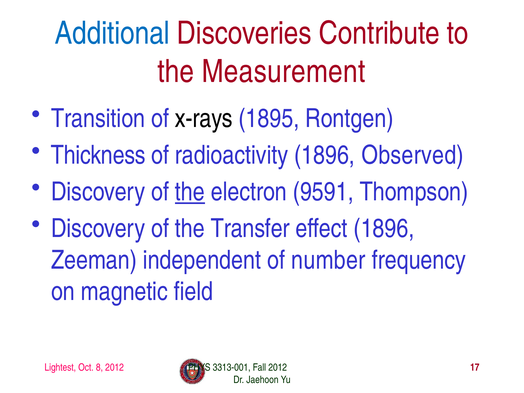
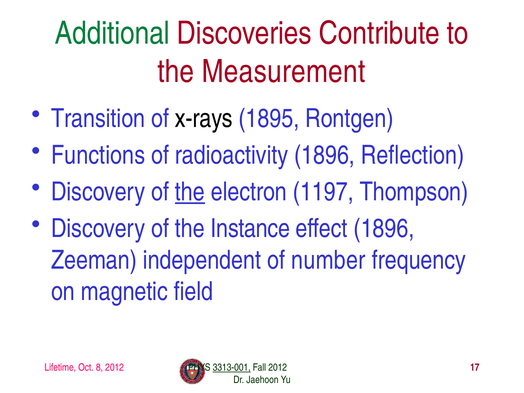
Additional colour: blue -> green
Thickness: Thickness -> Functions
Observed: Observed -> Reflection
9591: 9591 -> 1197
Transfer: Transfer -> Instance
Lightest: Lightest -> Lifetime
3313-001 underline: none -> present
